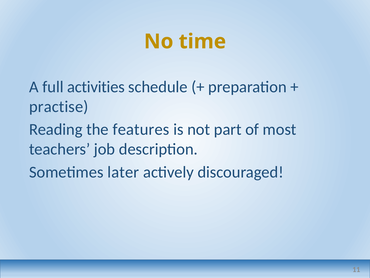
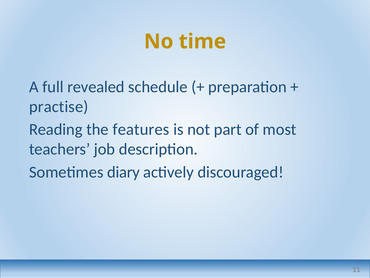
activities: activities -> revealed
later: later -> diary
